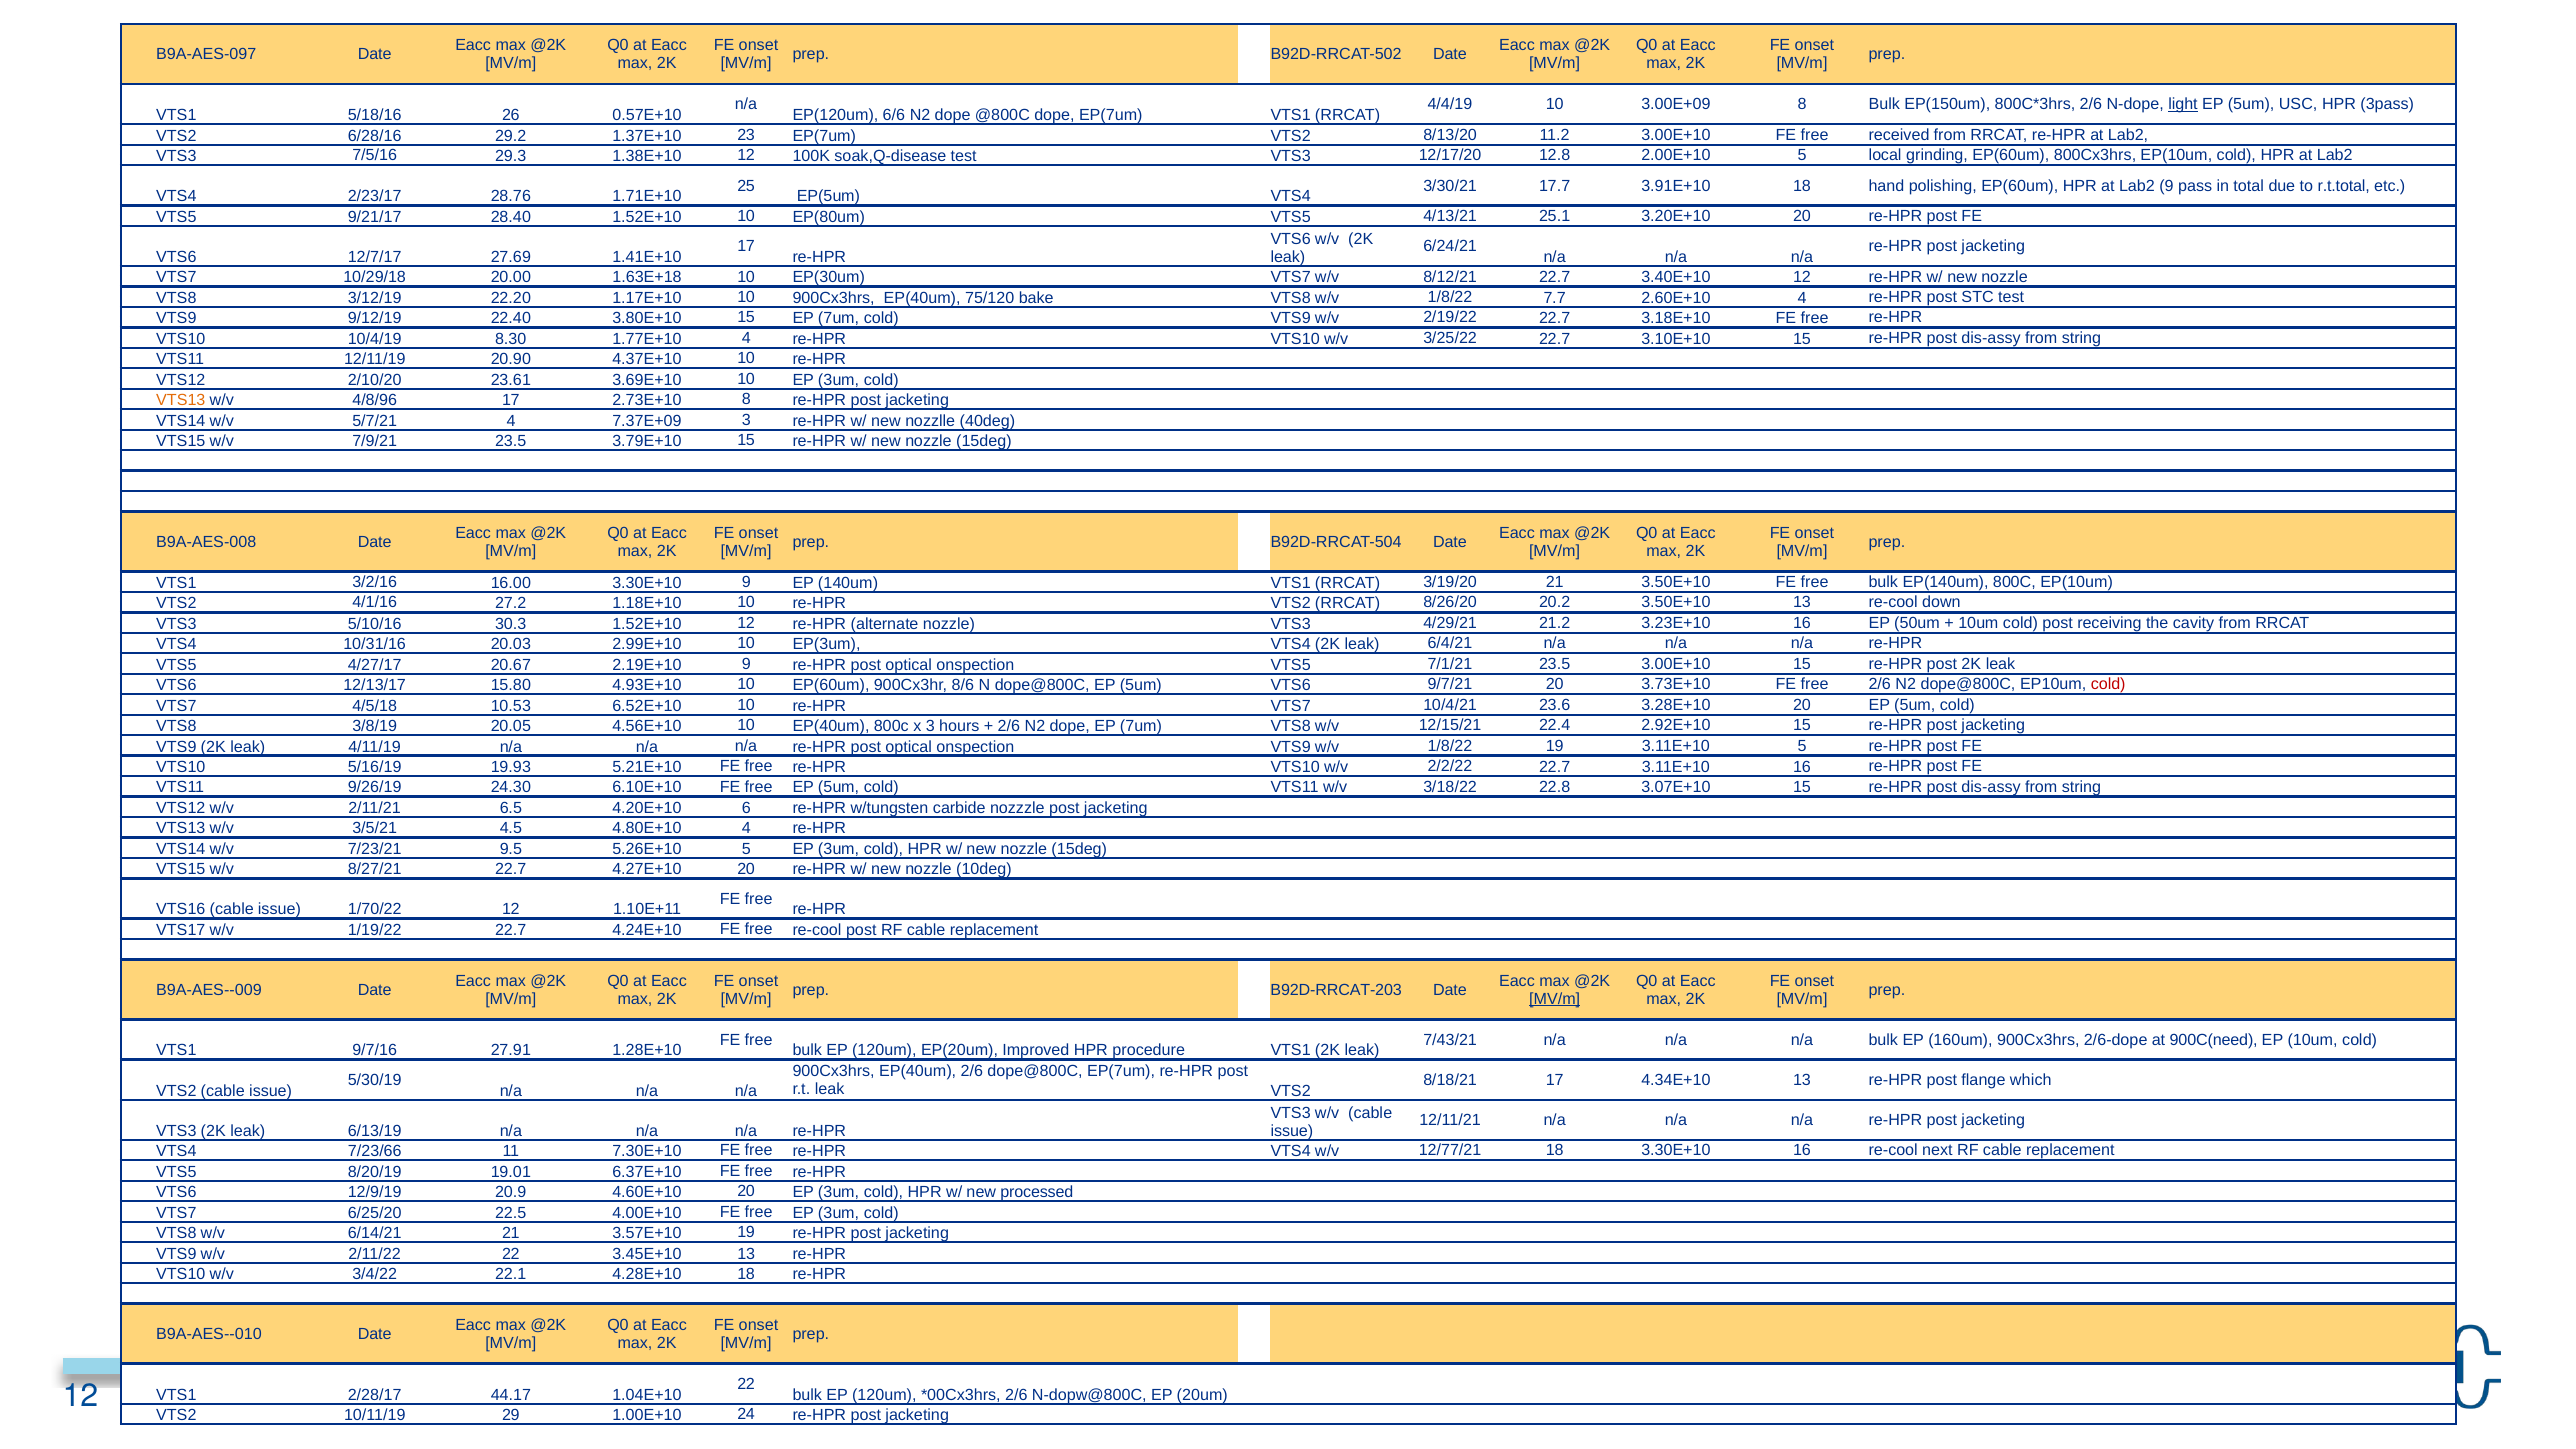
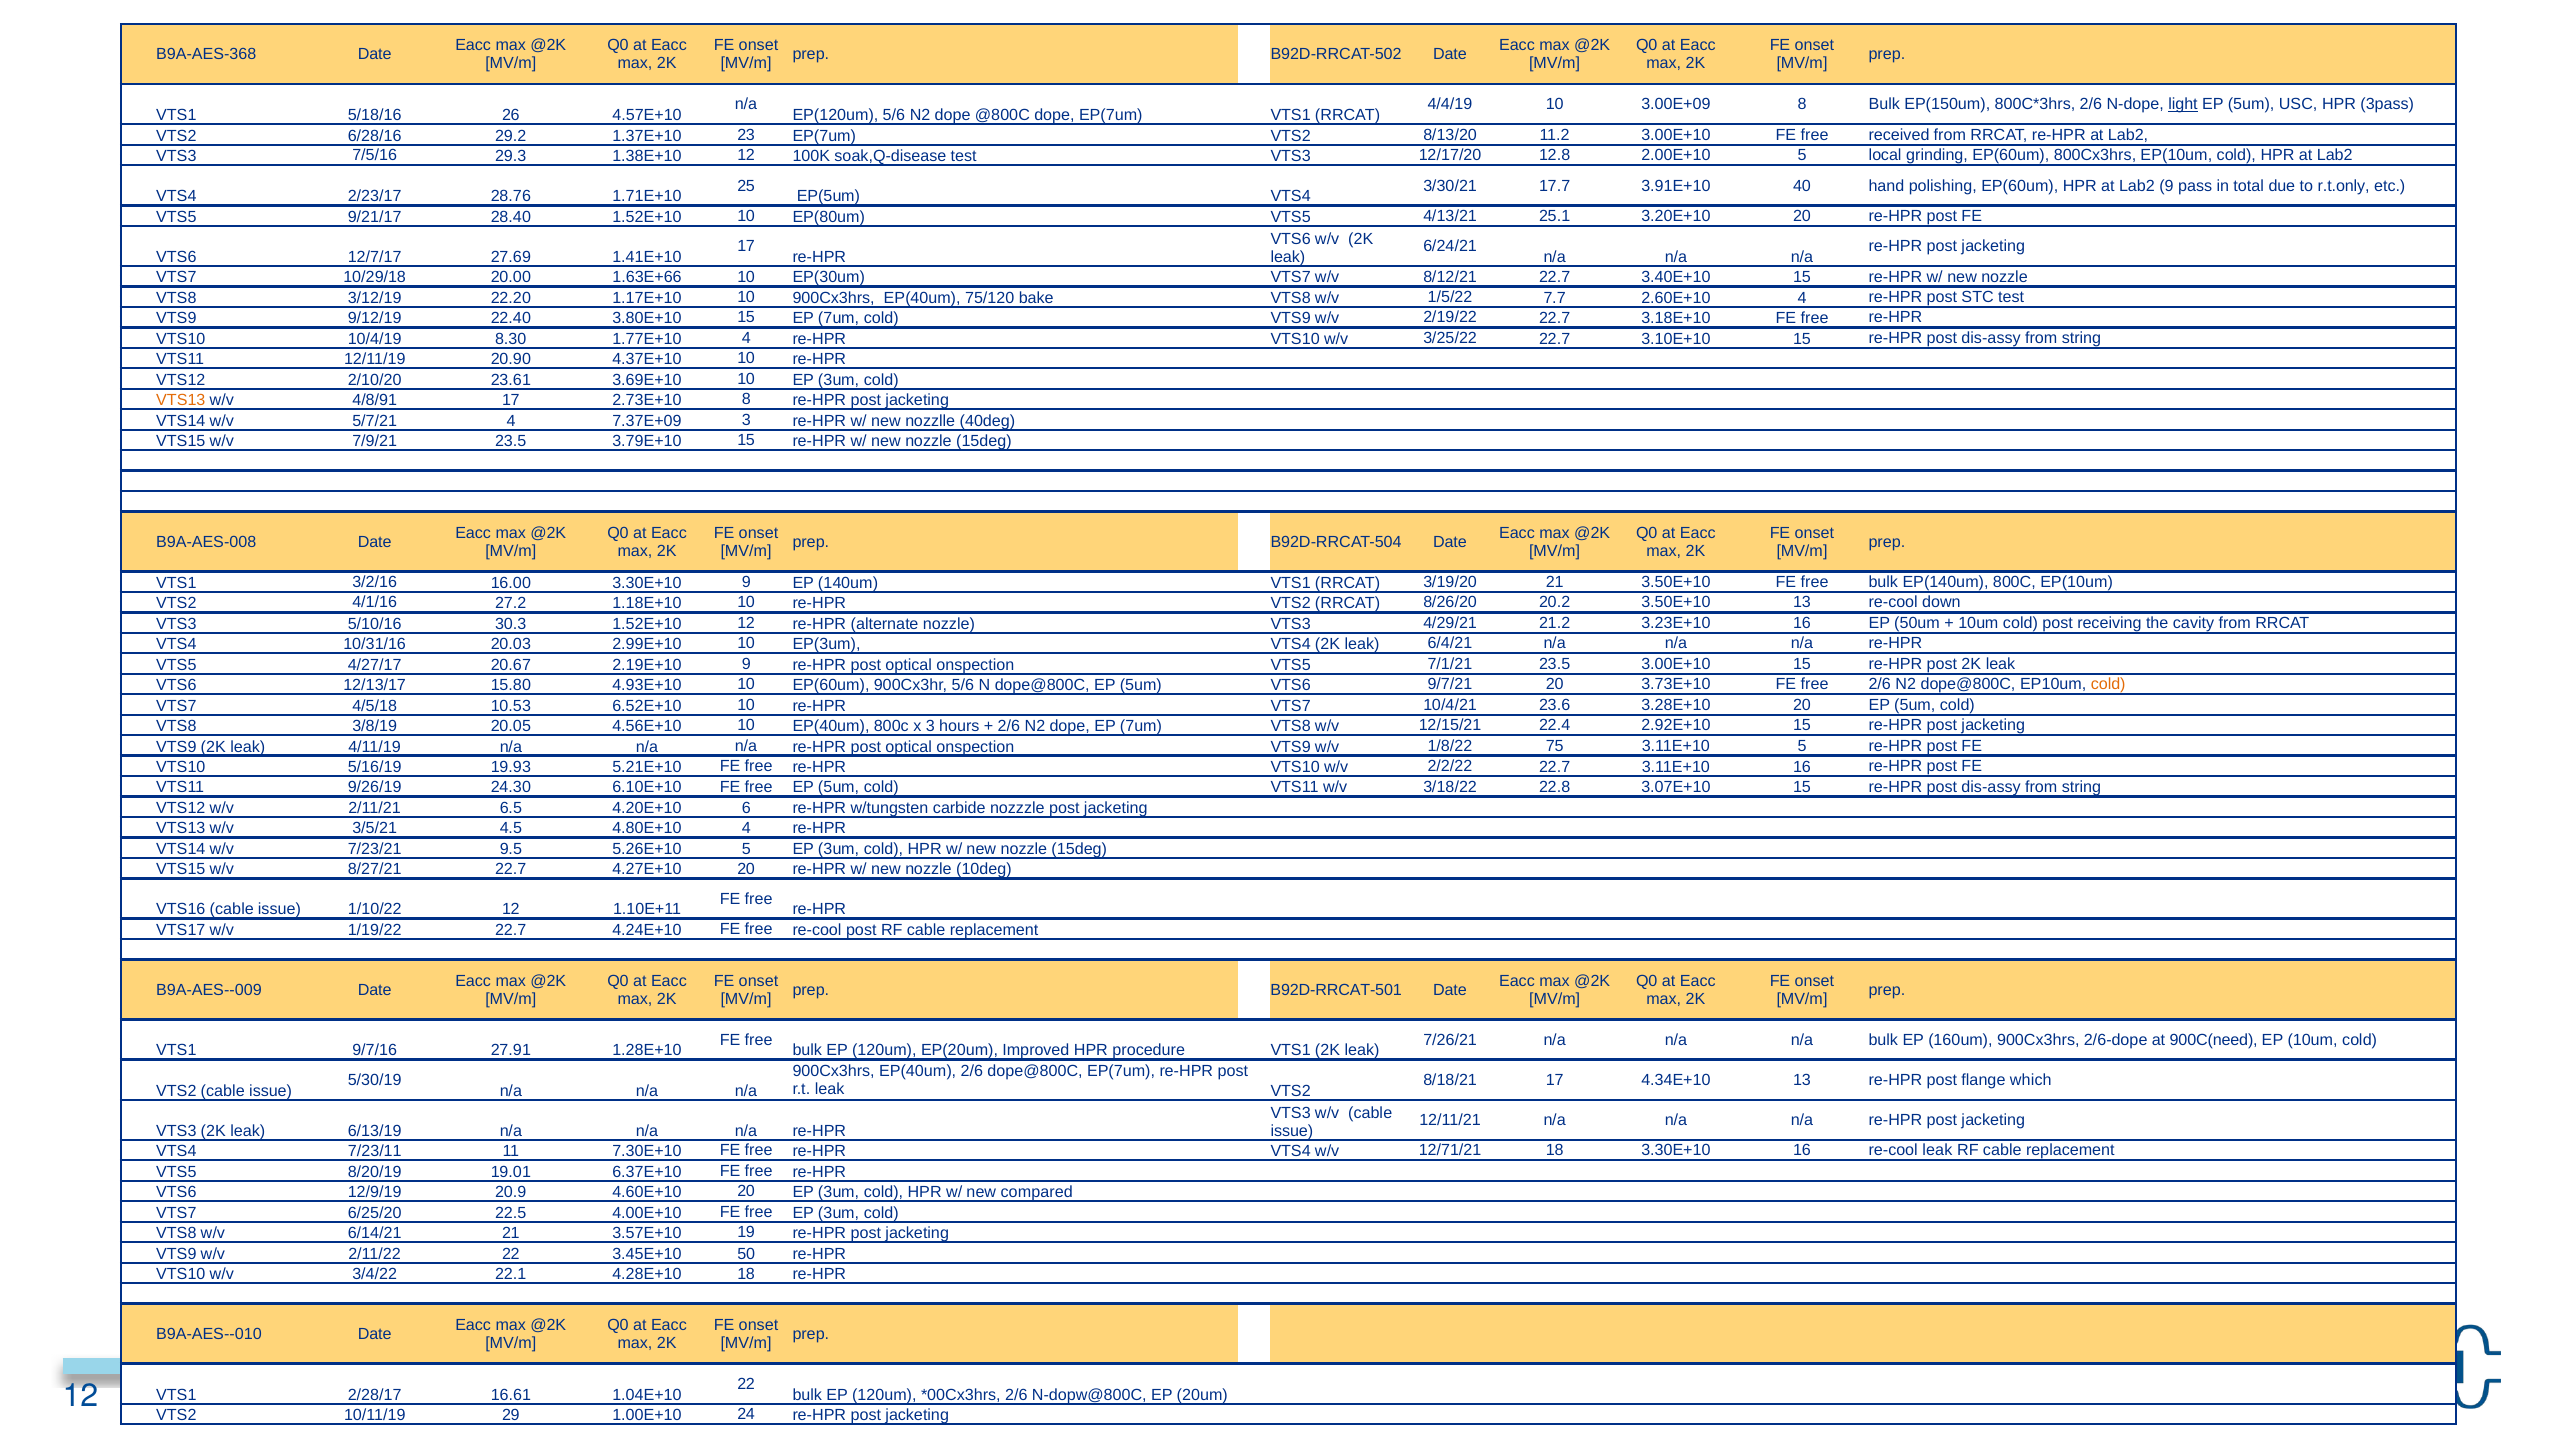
B9A-AES-097: B9A-AES-097 -> B9A-AES-368
0.57E+10: 0.57E+10 -> 4.57E+10
EP(120um 6/6: 6/6 -> 5/6
3.91E+10 18: 18 -> 40
r.t.total: r.t.total -> r.t.only
1.63E+18: 1.63E+18 -> 1.63E+66
3.40E+10 12: 12 -> 15
VTS8 w/v 1/8/22: 1/8/22 -> 1/5/22
4/8/96: 4/8/96 -> 4/8/91
900Cx3hr 8/6: 8/6 -> 5/6
cold at (2108, 684) colour: red -> orange
1/8/22 19: 19 -> 75
1/70/22: 1/70/22 -> 1/10/22
B92D-RRCAT-203: B92D-RRCAT-203 -> B92D-RRCAT-501
MV/m at (1555, 999) underline: present -> none
7/43/21: 7/43/21 -> 7/26/21
7/23/66: 7/23/66 -> 7/23/11
12/77/21: 12/77/21 -> 12/71/21
re-cool next: next -> leak
processed: processed -> compared
3.45E+10 13: 13 -> 50
44.17: 44.17 -> 16.61
